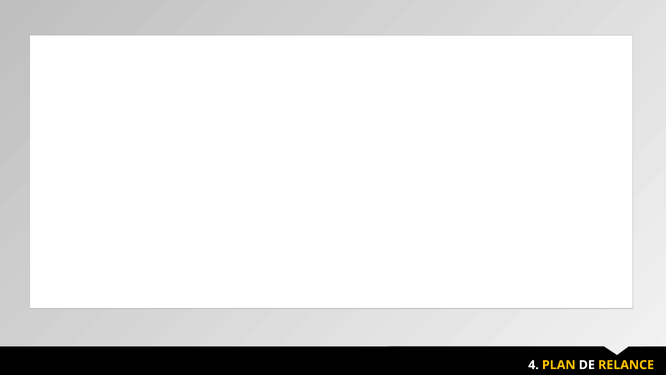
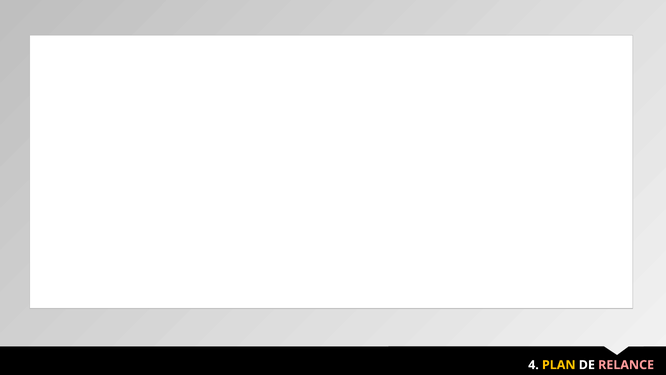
RELANCE colour: yellow -> pink
